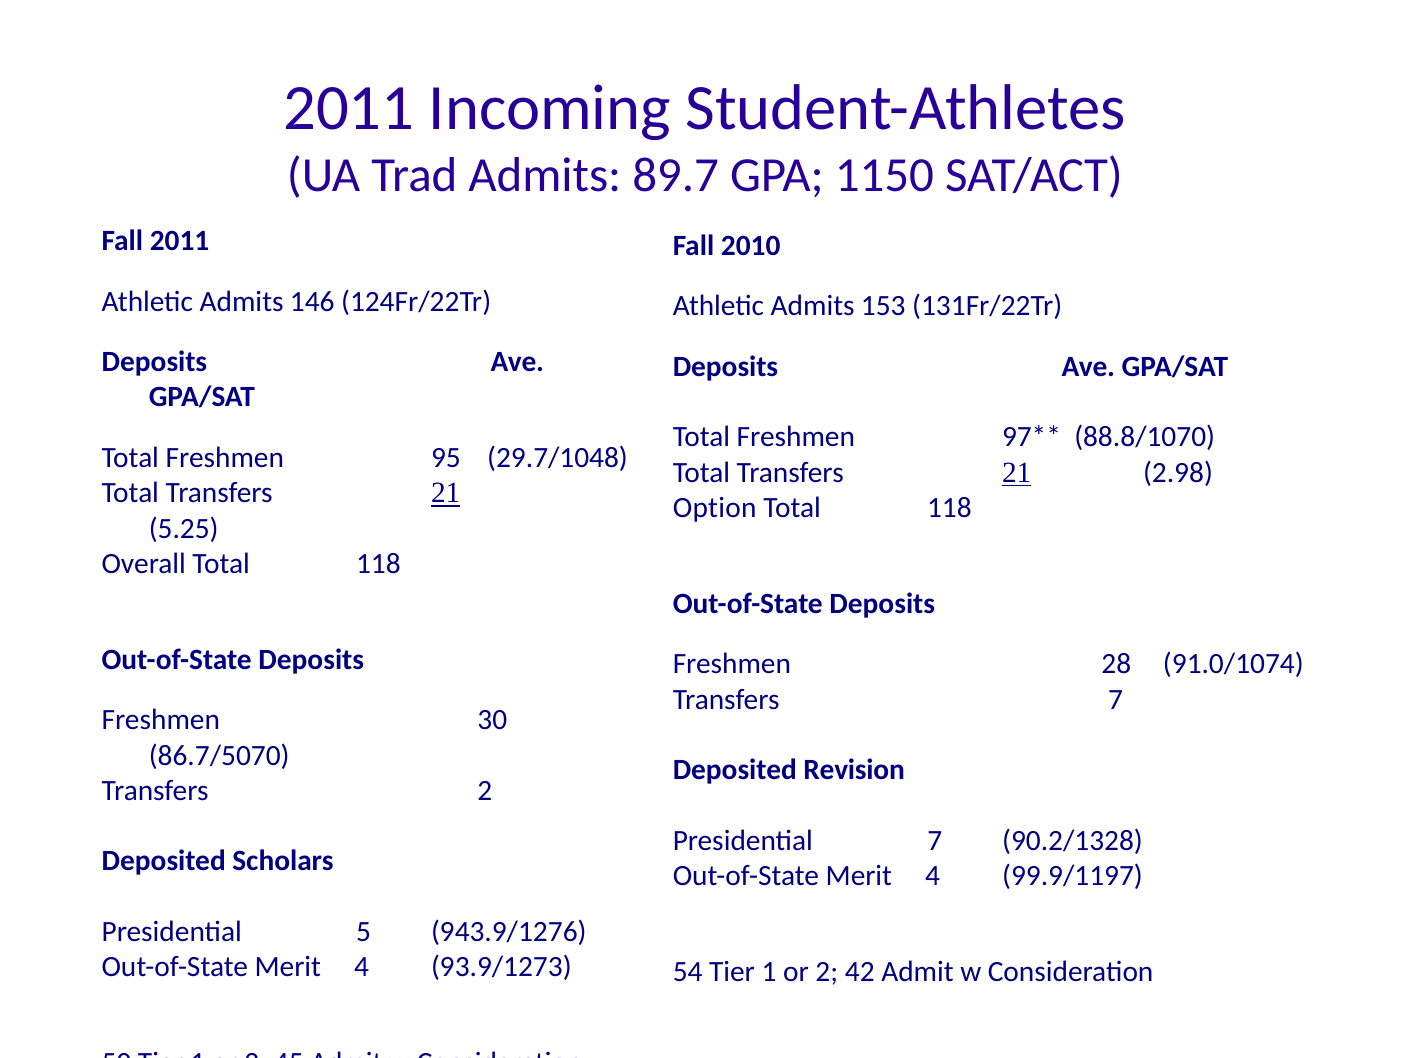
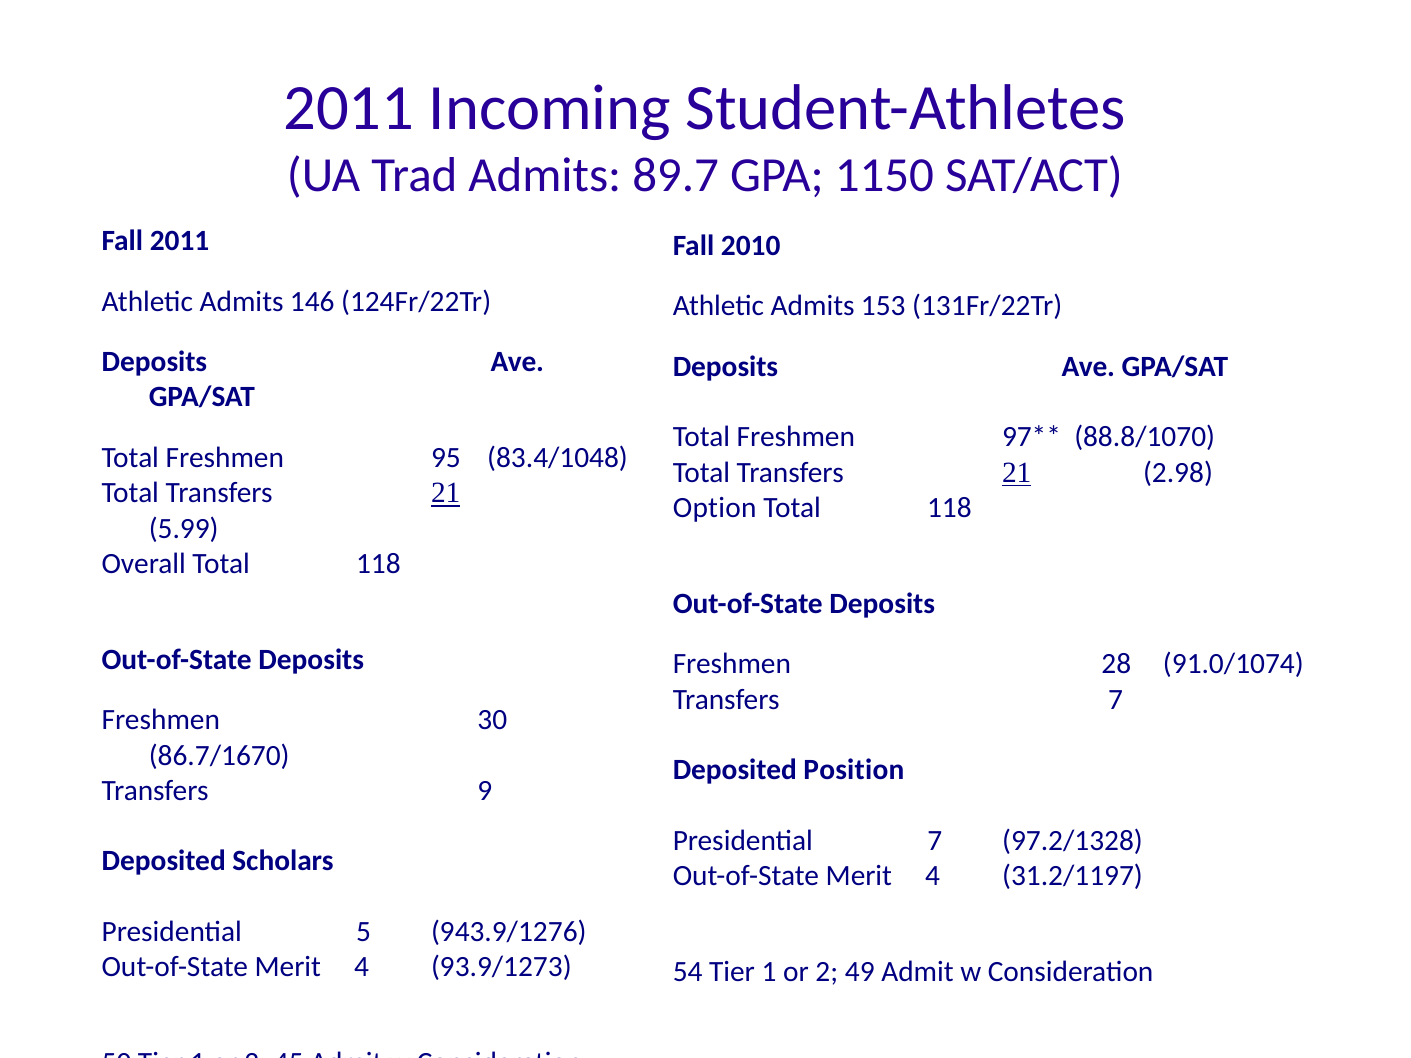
29.7/1048: 29.7/1048 -> 83.4/1048
5.25: 5.25 -> 5.99
86.7/5070: 86.7/5070 -> 86.7/1670
Revision: Revision -> Position
Transfers 2: 2 -> 9
90.2/1328: 90.2/1328 -> 97.2/1328
99.9/1197: 99.9/1197 -> 31.2/1197
42: 42 -> 49
